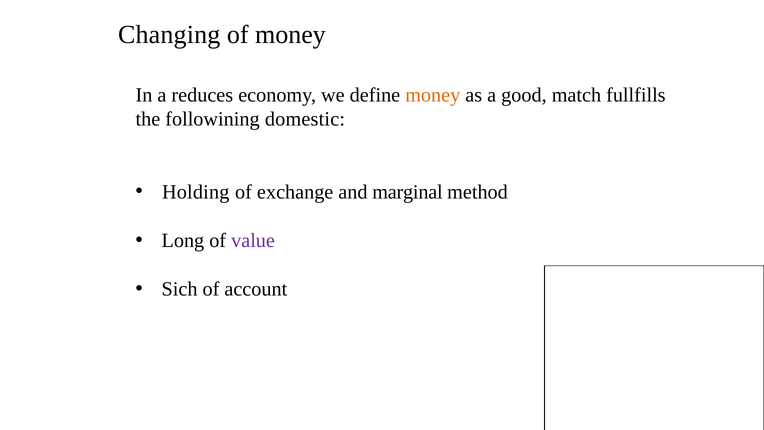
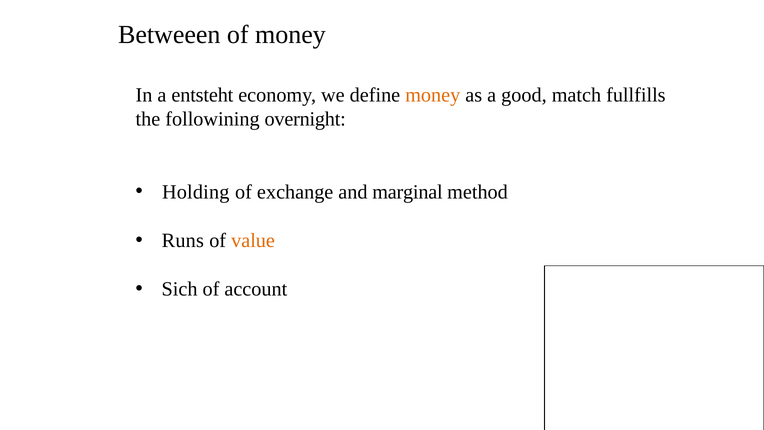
Changing: Changing -> Betweeen
reduces: reduces -> entsteht
domestic: domestic -> overnight
Long: Long -> Runs
value colour: purple -> orange
